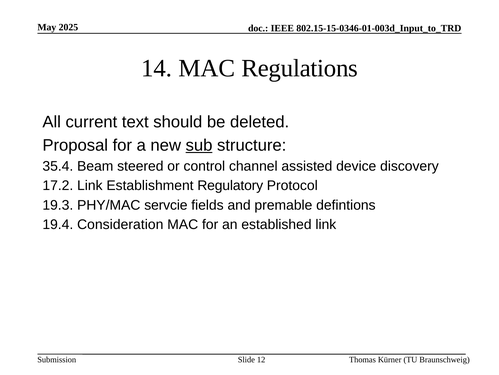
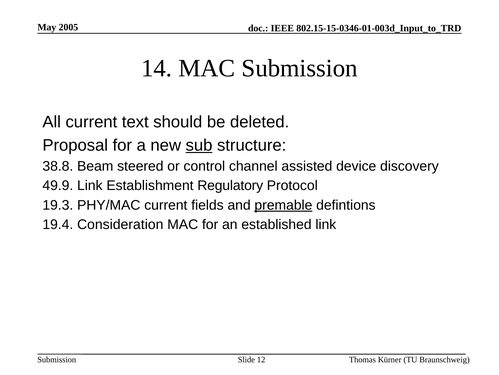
2025: 2025 -> 2005
MAC Regulations: Regulations -> Submission
35.4: 35.4 -> 38.8
17.2: 17.2 -> 49.9
PHY/MAC servcie: servcie -> current
premable underline: none -> present
